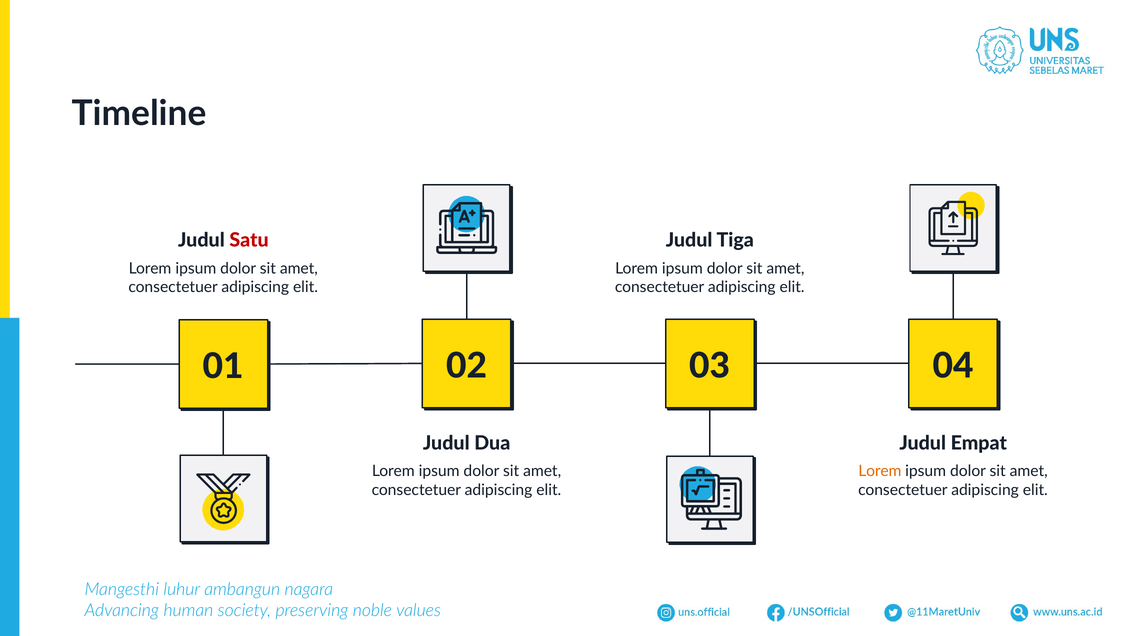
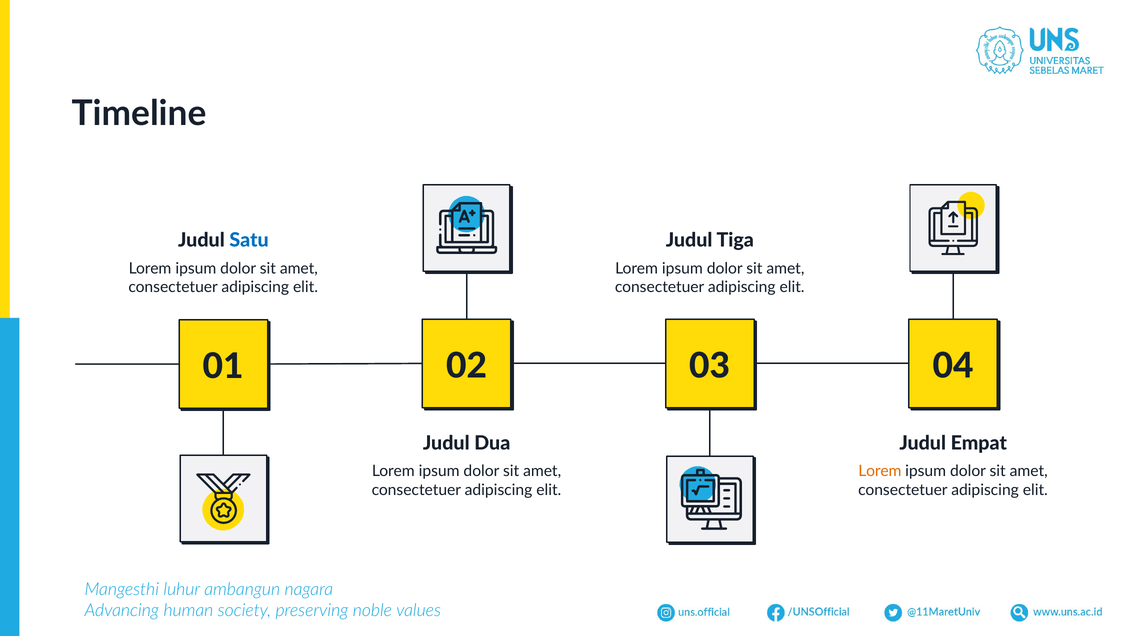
Satu colour: red -> blue
